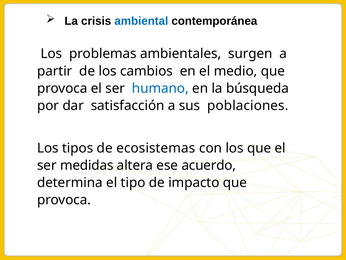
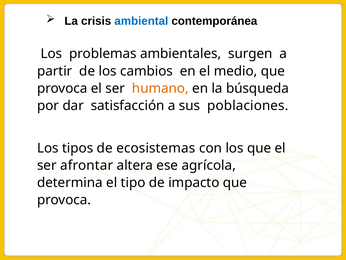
humano colour: blue -> orange
medidas: medidas -> afrontar
acuerdo: acuerdo -> agrícola
